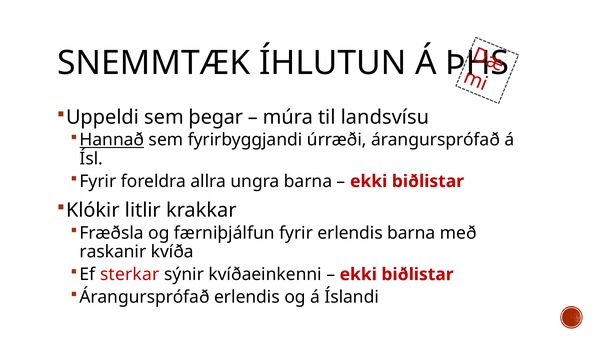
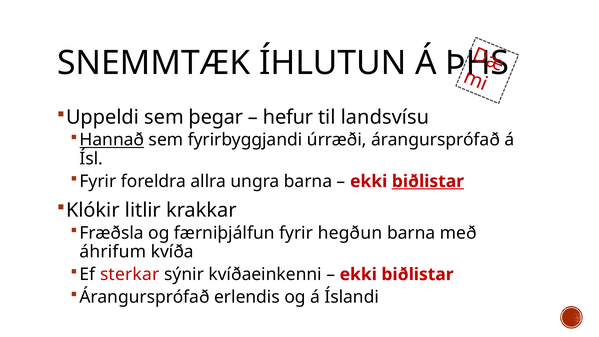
múra: múra -> hefur
biðlistar at (428, 181) underline: none -> present
fyrir erlendis: erlendis -> hegðun
raskanir: raskanir -> áhrifum
